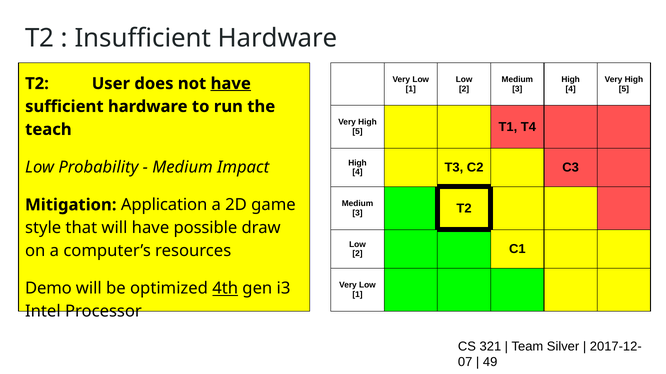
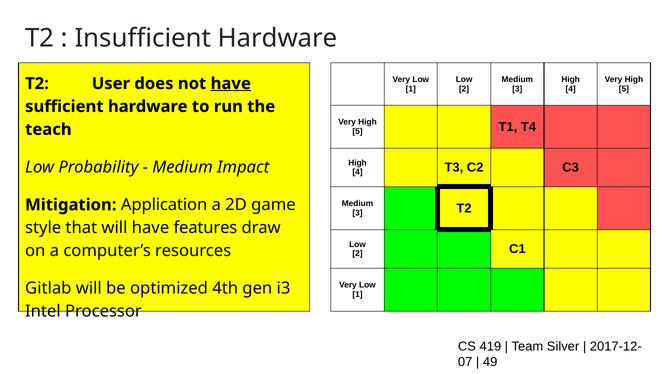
possible: possible -> features
Demo: Demo -> Gitlab
4th underline: present -> none
321: 321 -> 419
